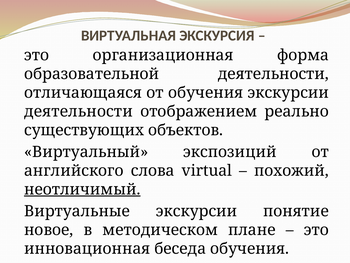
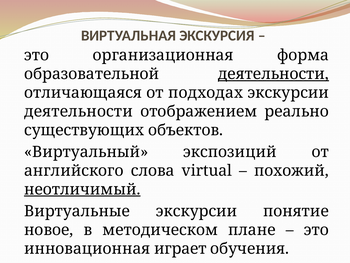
деятельности at (273, 74) underline: none -> present
от обучения: обучения -> подходах
беседа: беседа -> играет
